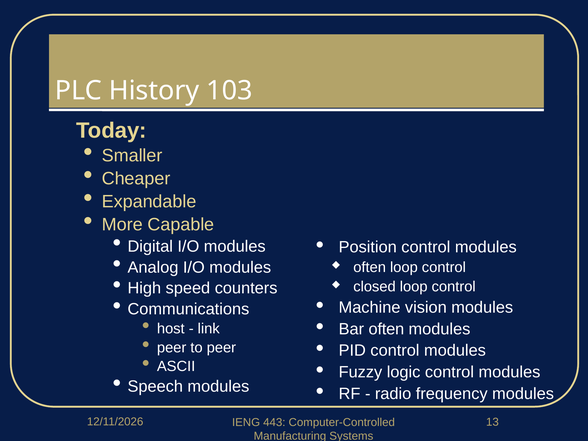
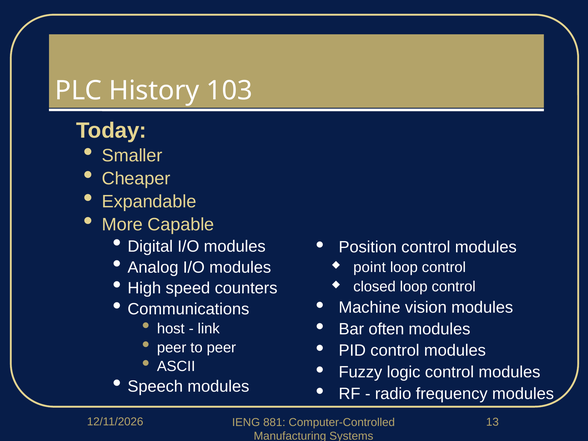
often at (370, 267): often -> point
443: 443 -> 881
